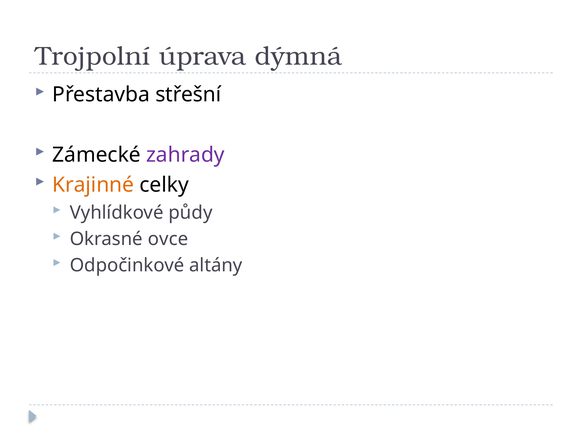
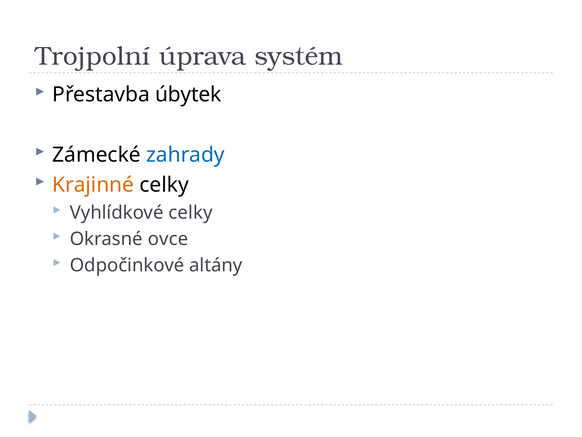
dýmná: dýmná -> systém
střešní: střešní -> úbytek
zahrady colour: purple -> blue
Vyhlídkové půdy: půdy -> celky
